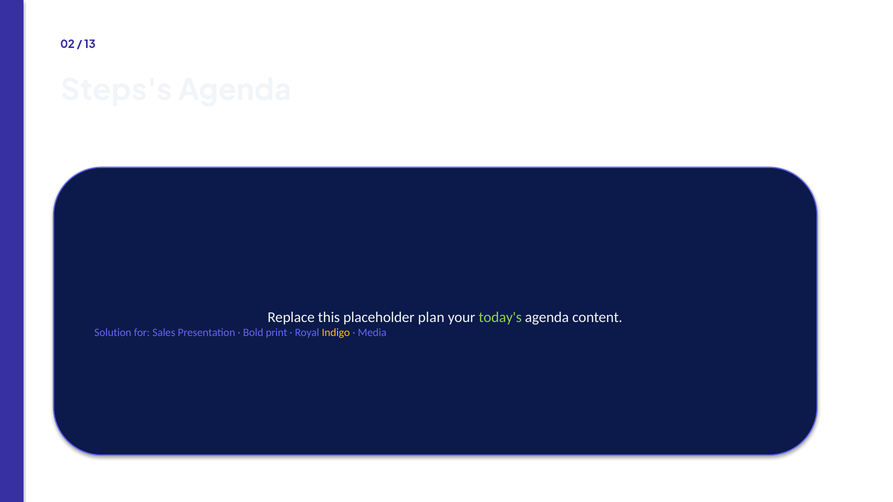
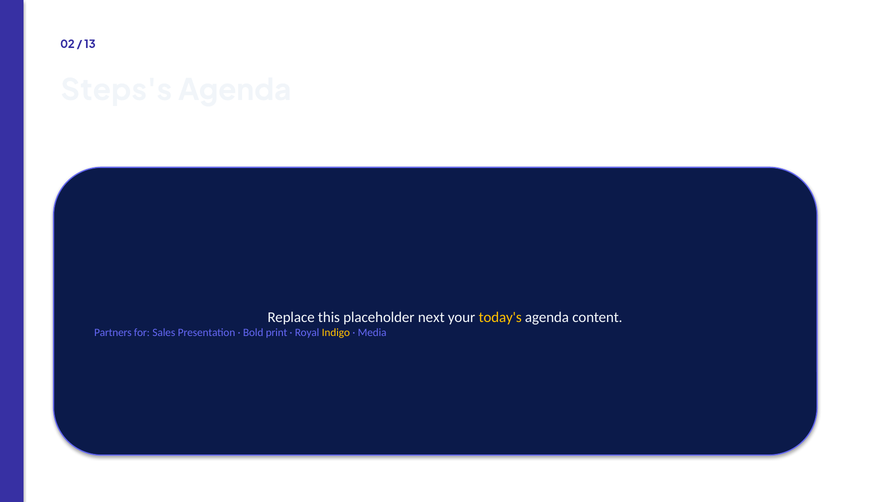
plan: plan -> next
today's colour: light green -> yellow
Solution: Solution -> Partners
